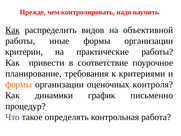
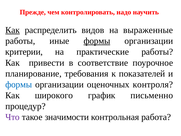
объективной: объективной -> выраженные
формы at (97, 41) underline: none -> present
критериями: критериями -> показателей
формы at (19, 84) colour: orange -> blue
динамики: динамики -> широкого
определять: определять -> значимости
